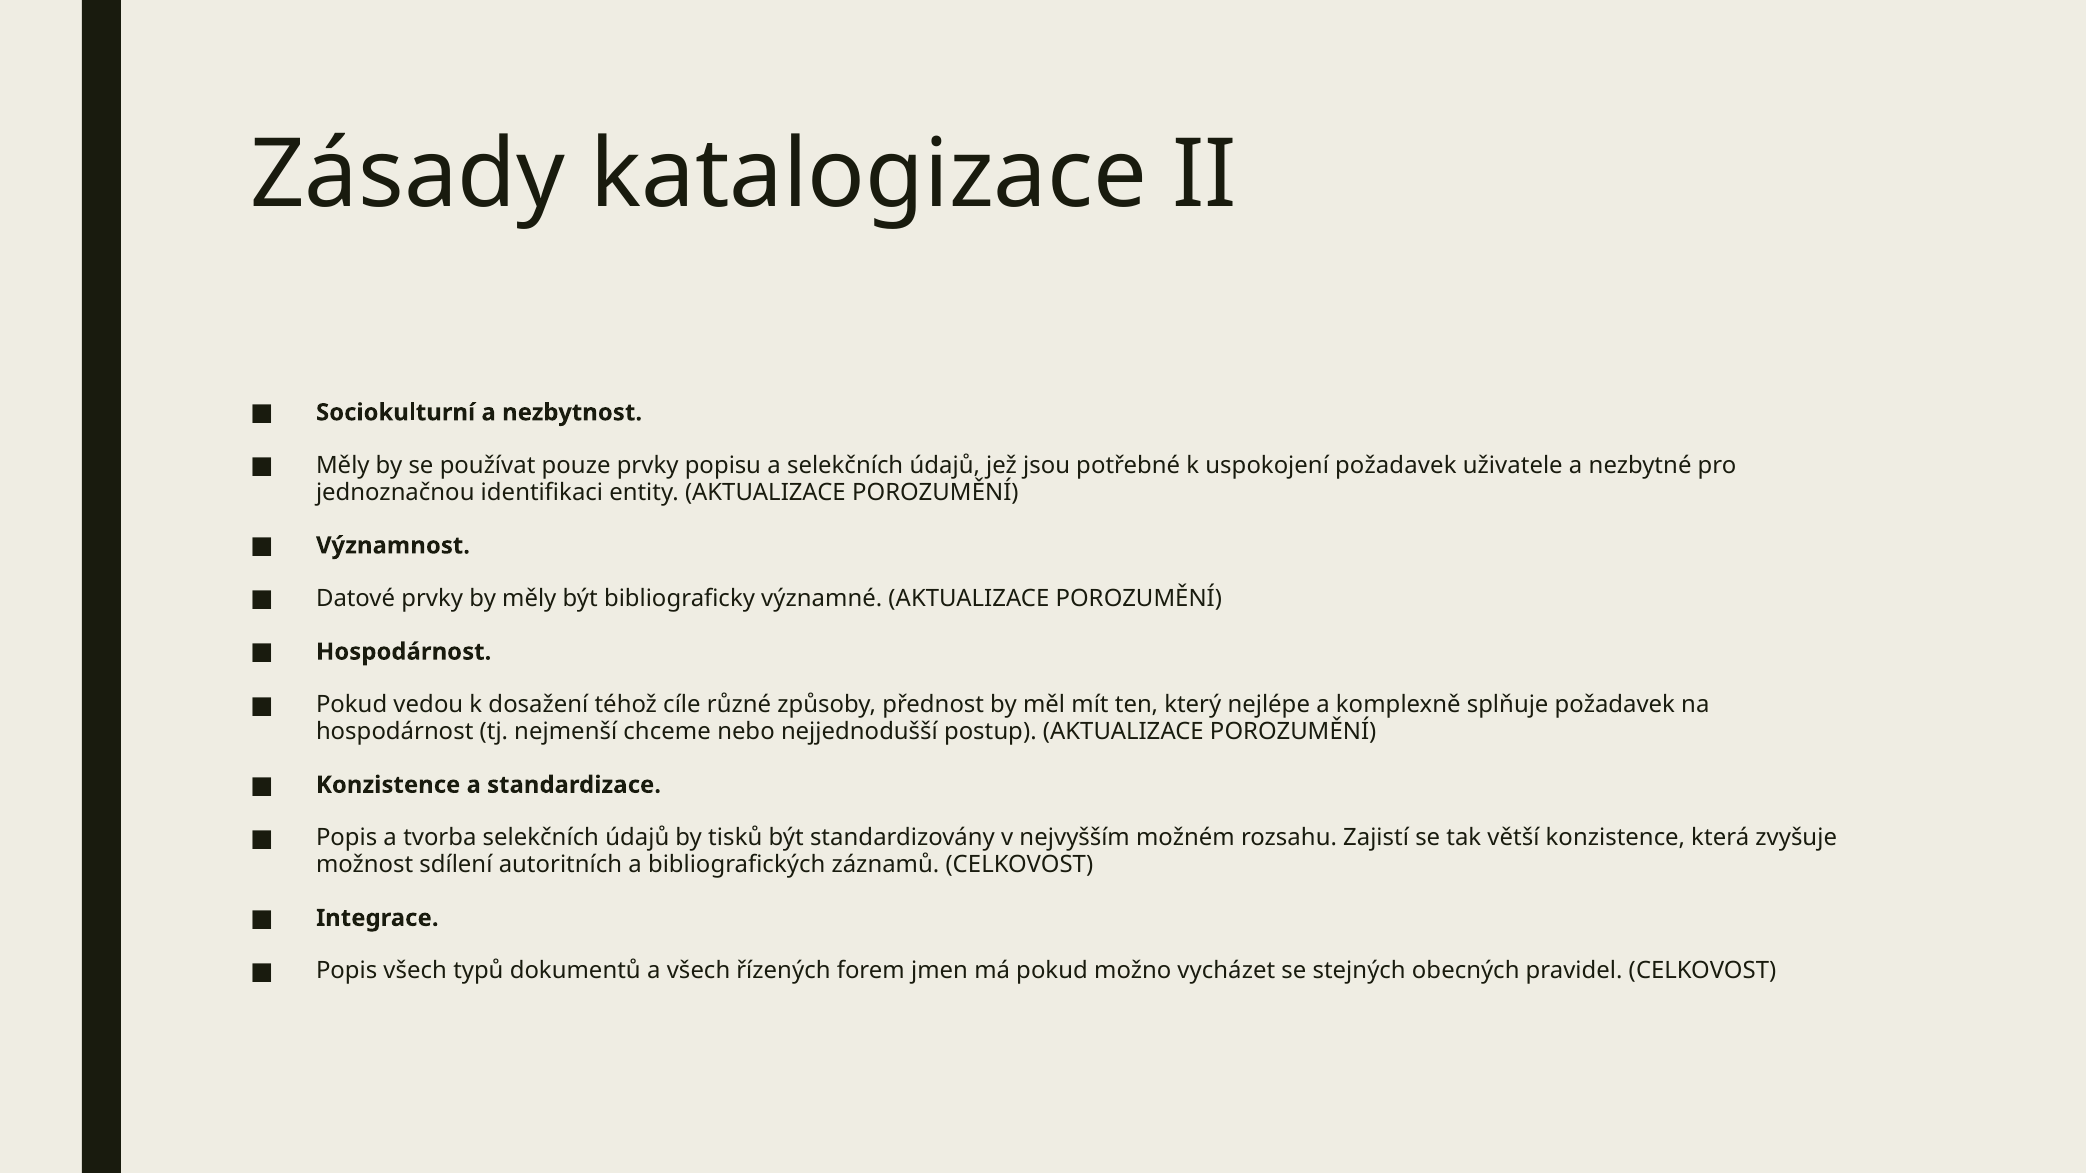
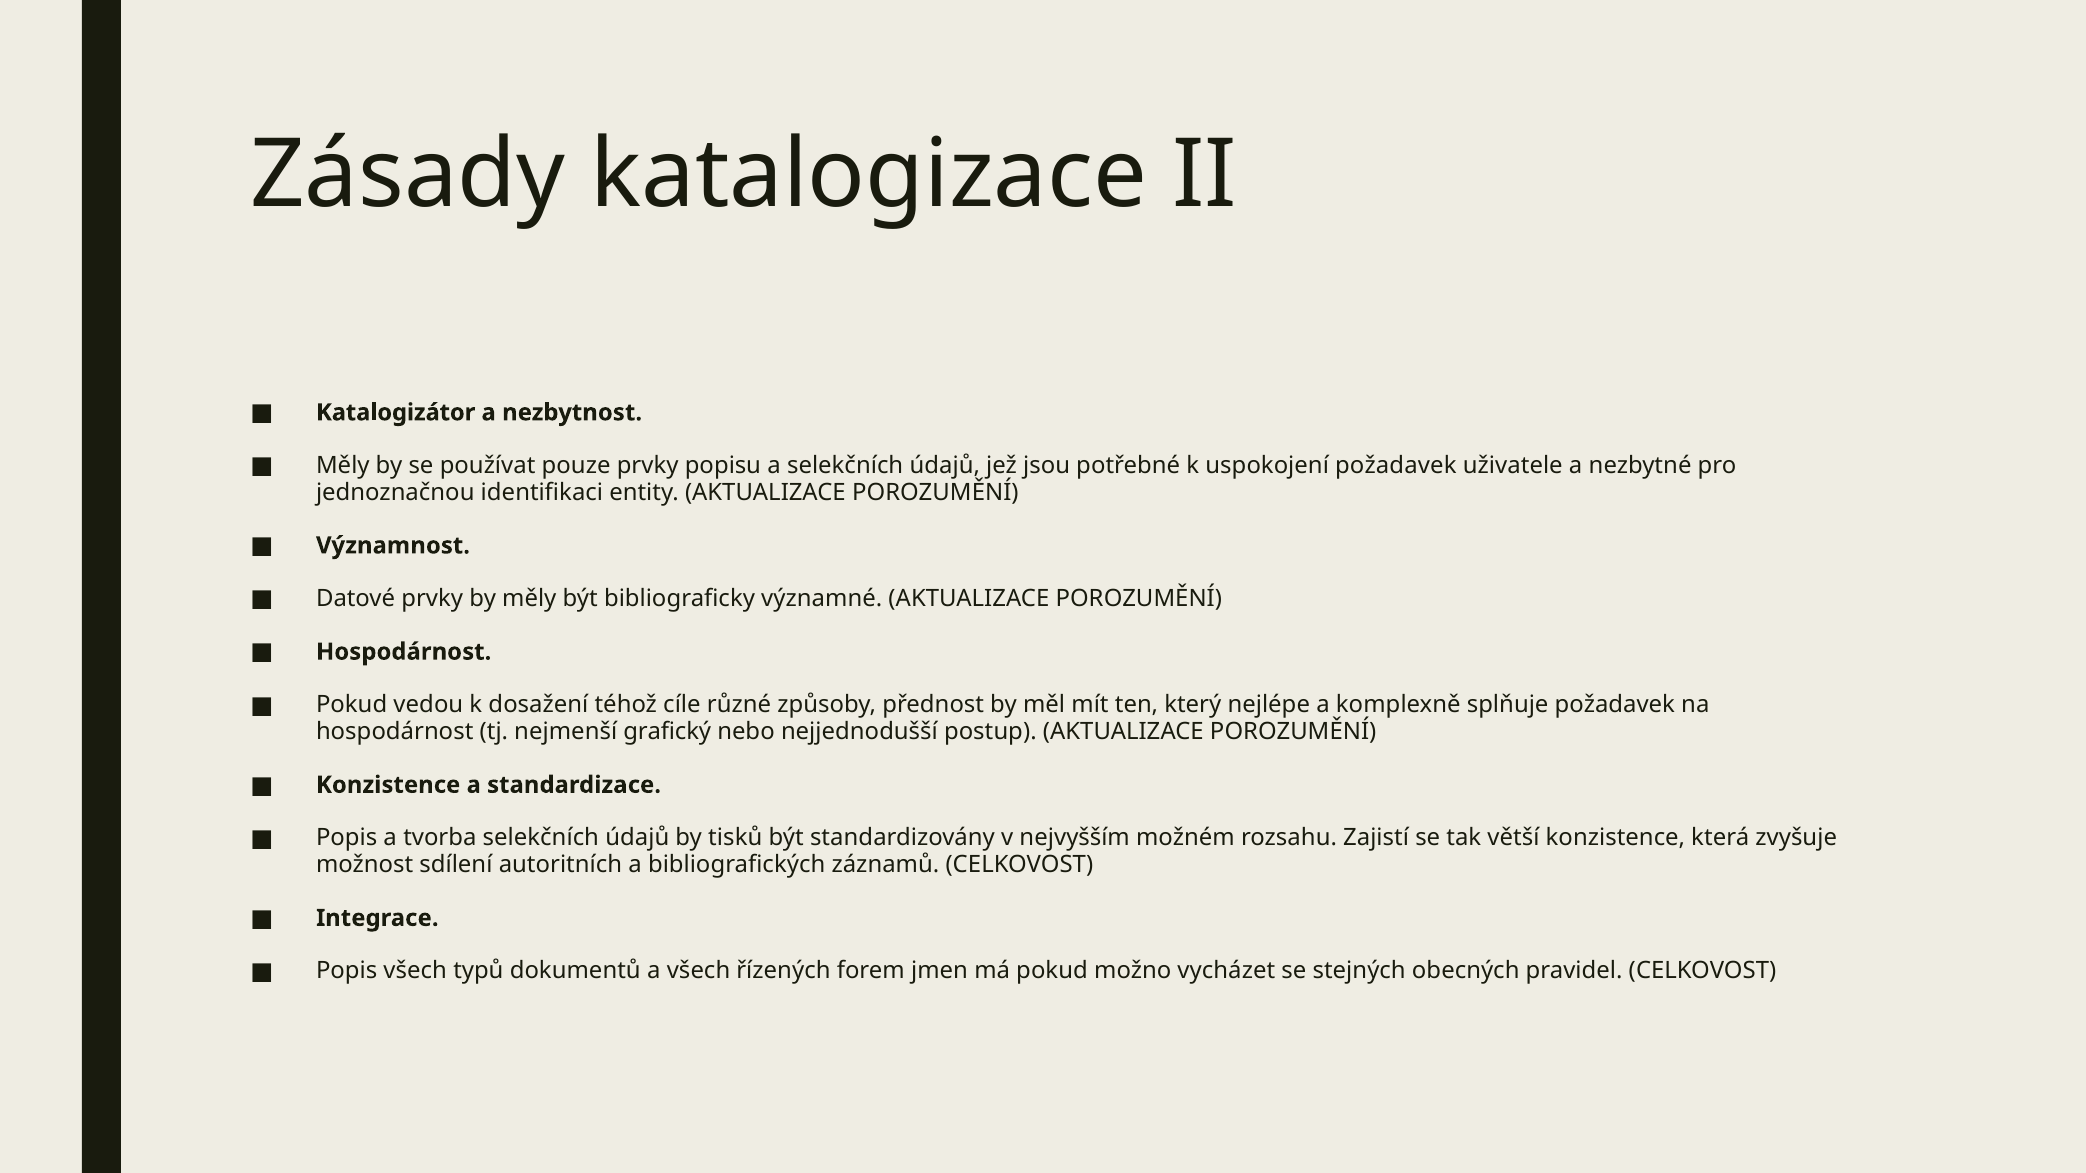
Sociokulturní: Sociokulturní -> Katalogizátor
chceme: chceme -> grafický
